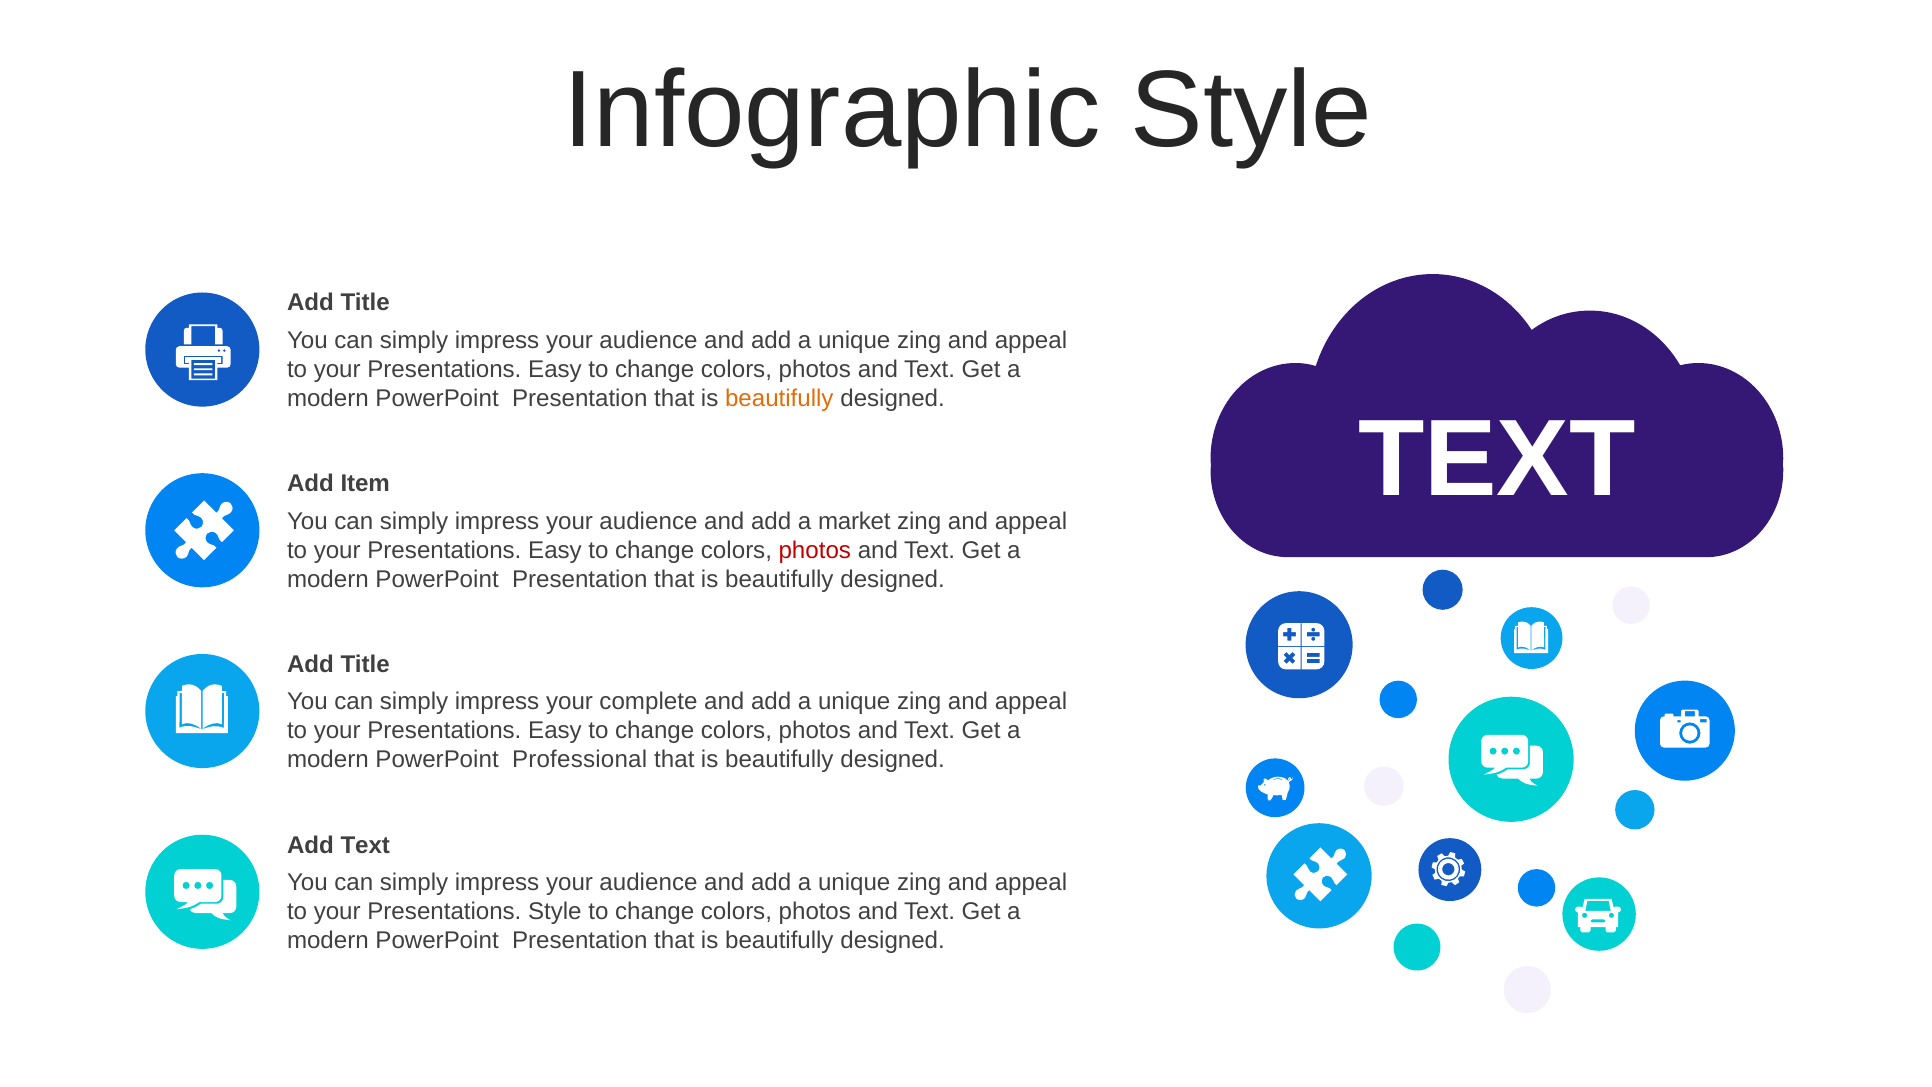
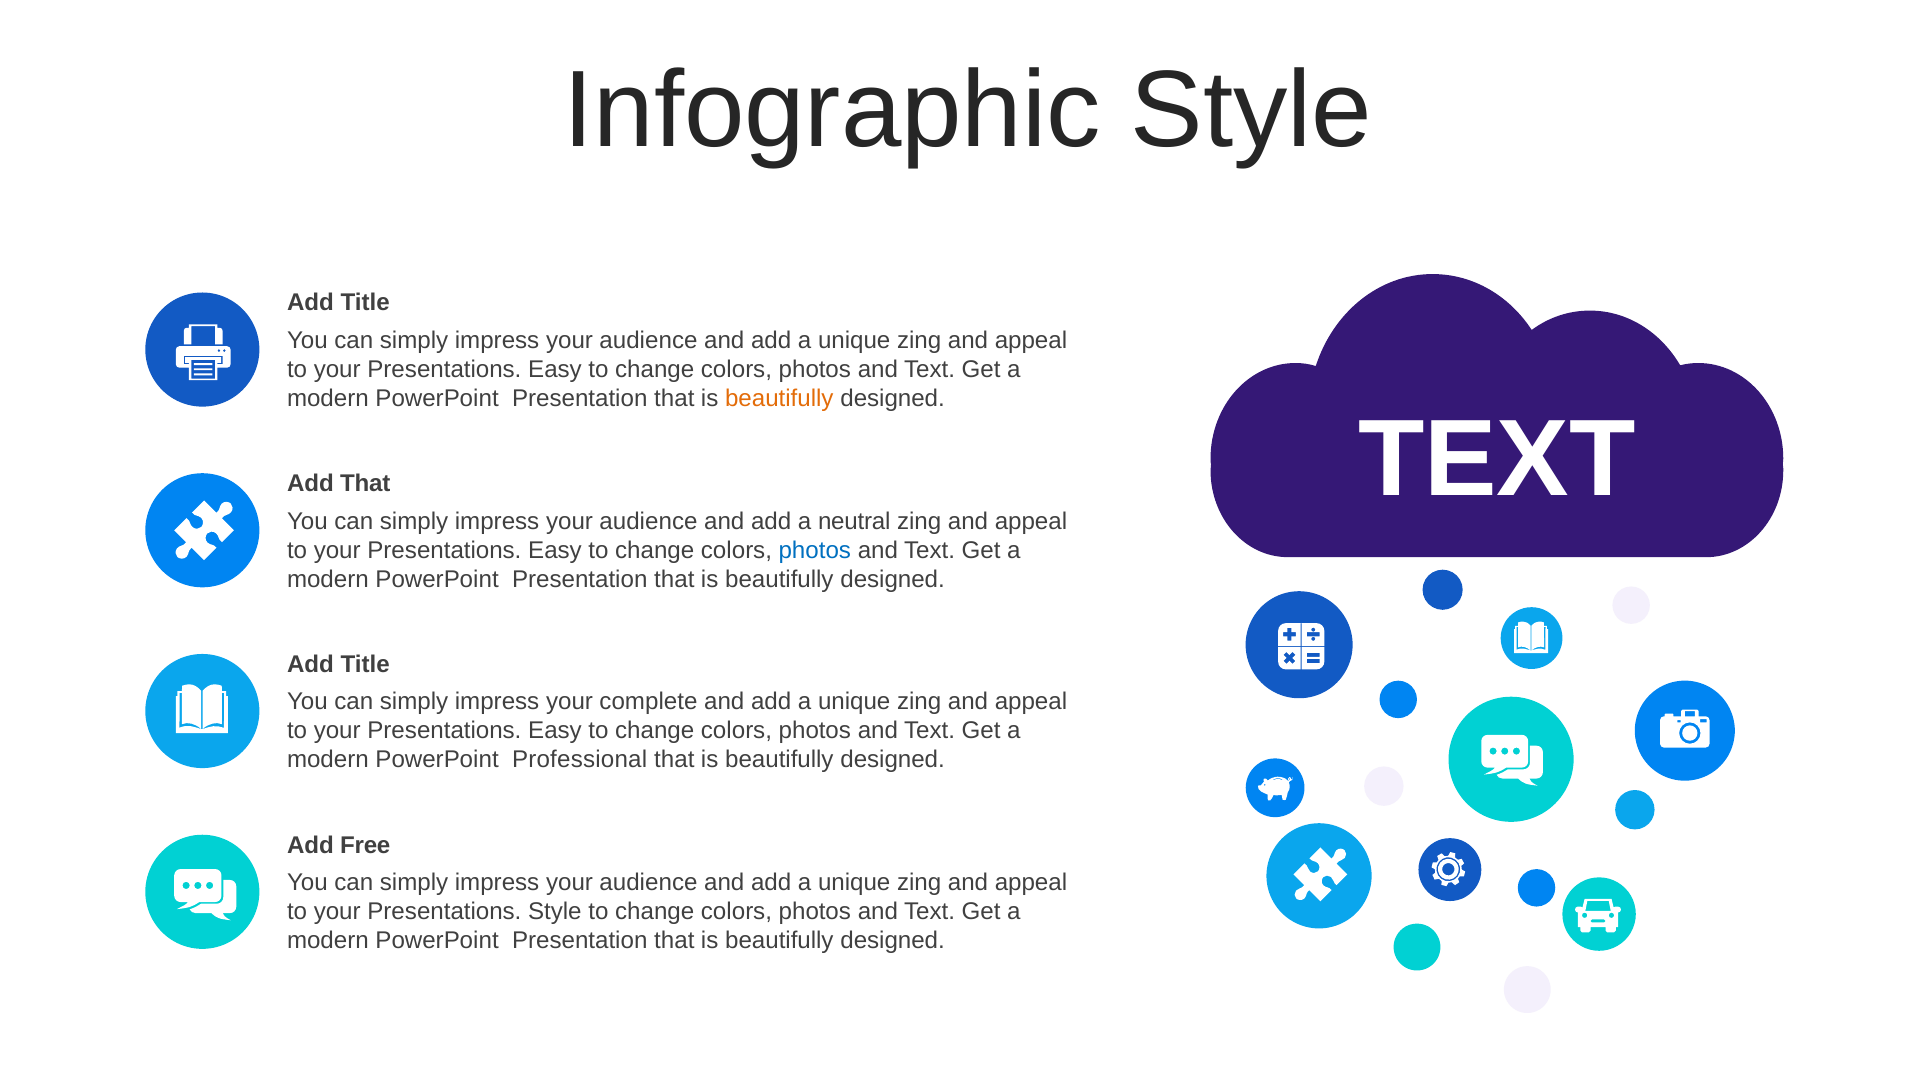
Add Item: Item -> That
market: market -> neutral
photos at (815, 550) colour: red -> blue
Add Text: Text -> Free
